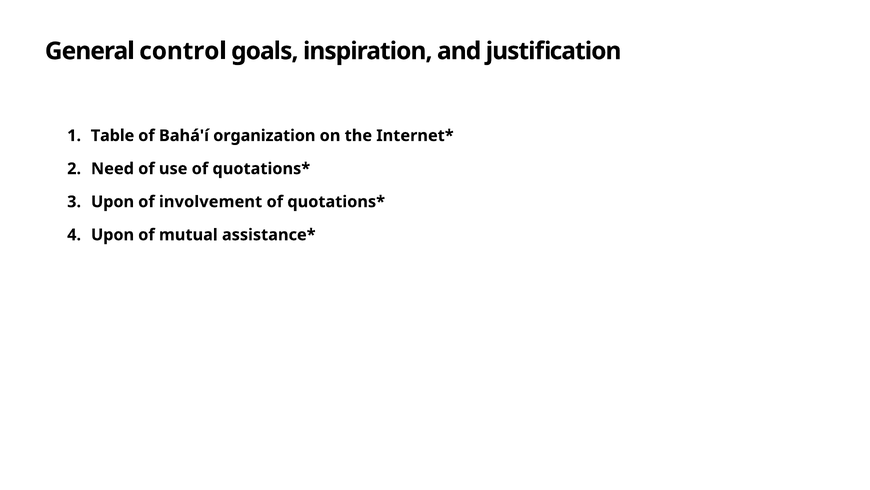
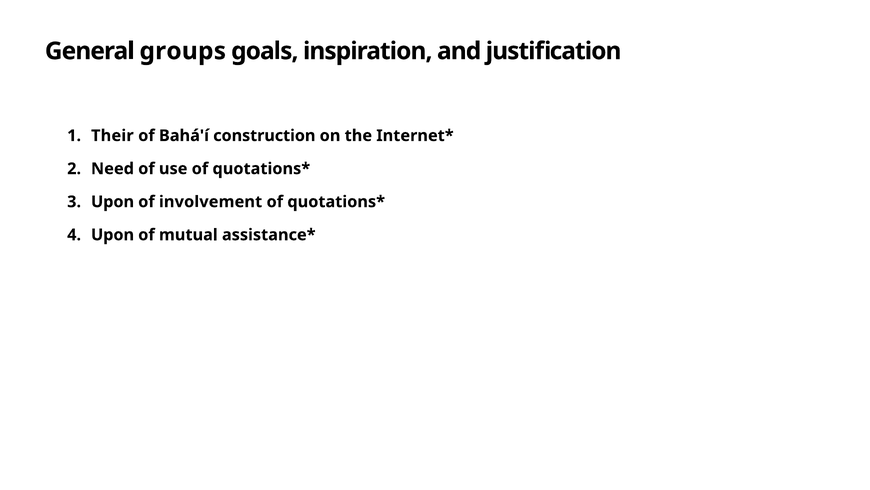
control: control -> groups
Table: Table -> Their
organization: organization -> construction
